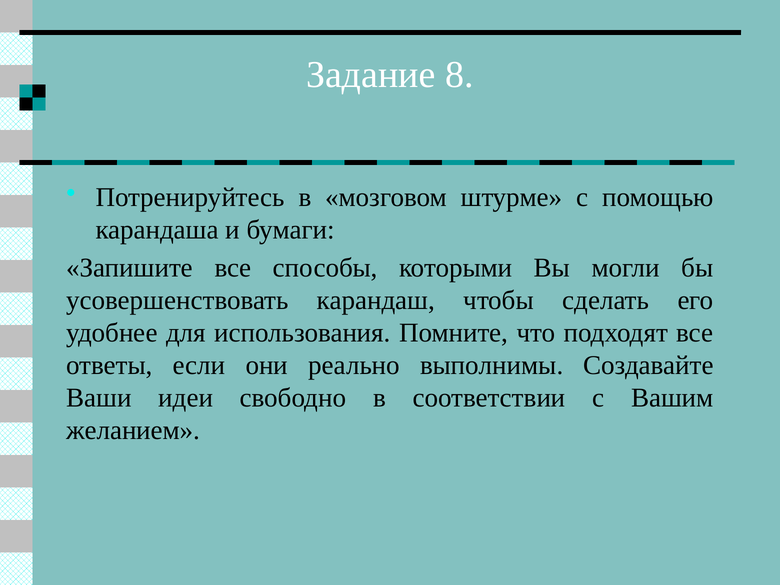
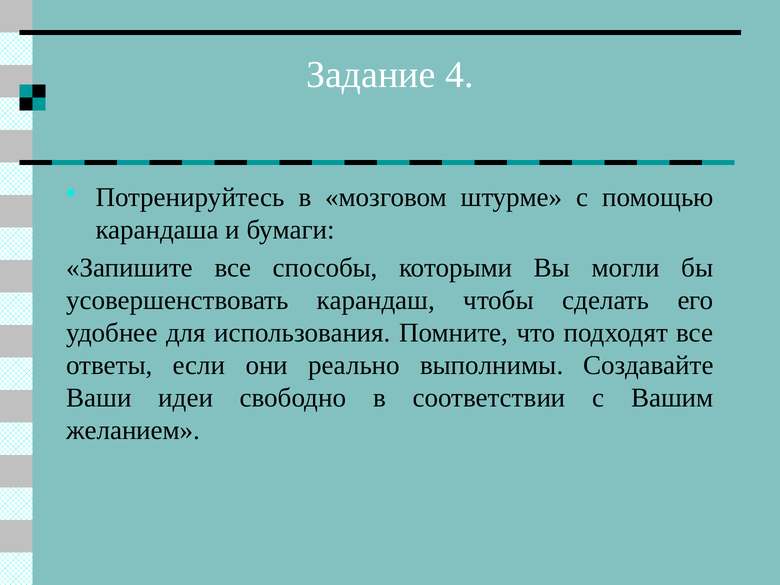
8: 8 -> 4
